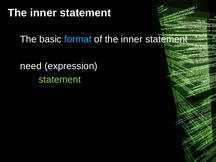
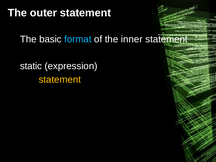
inner at (43, 13): inner -> outer
need: need -> static
statement at (60, 80) colour: light green -> yellow
